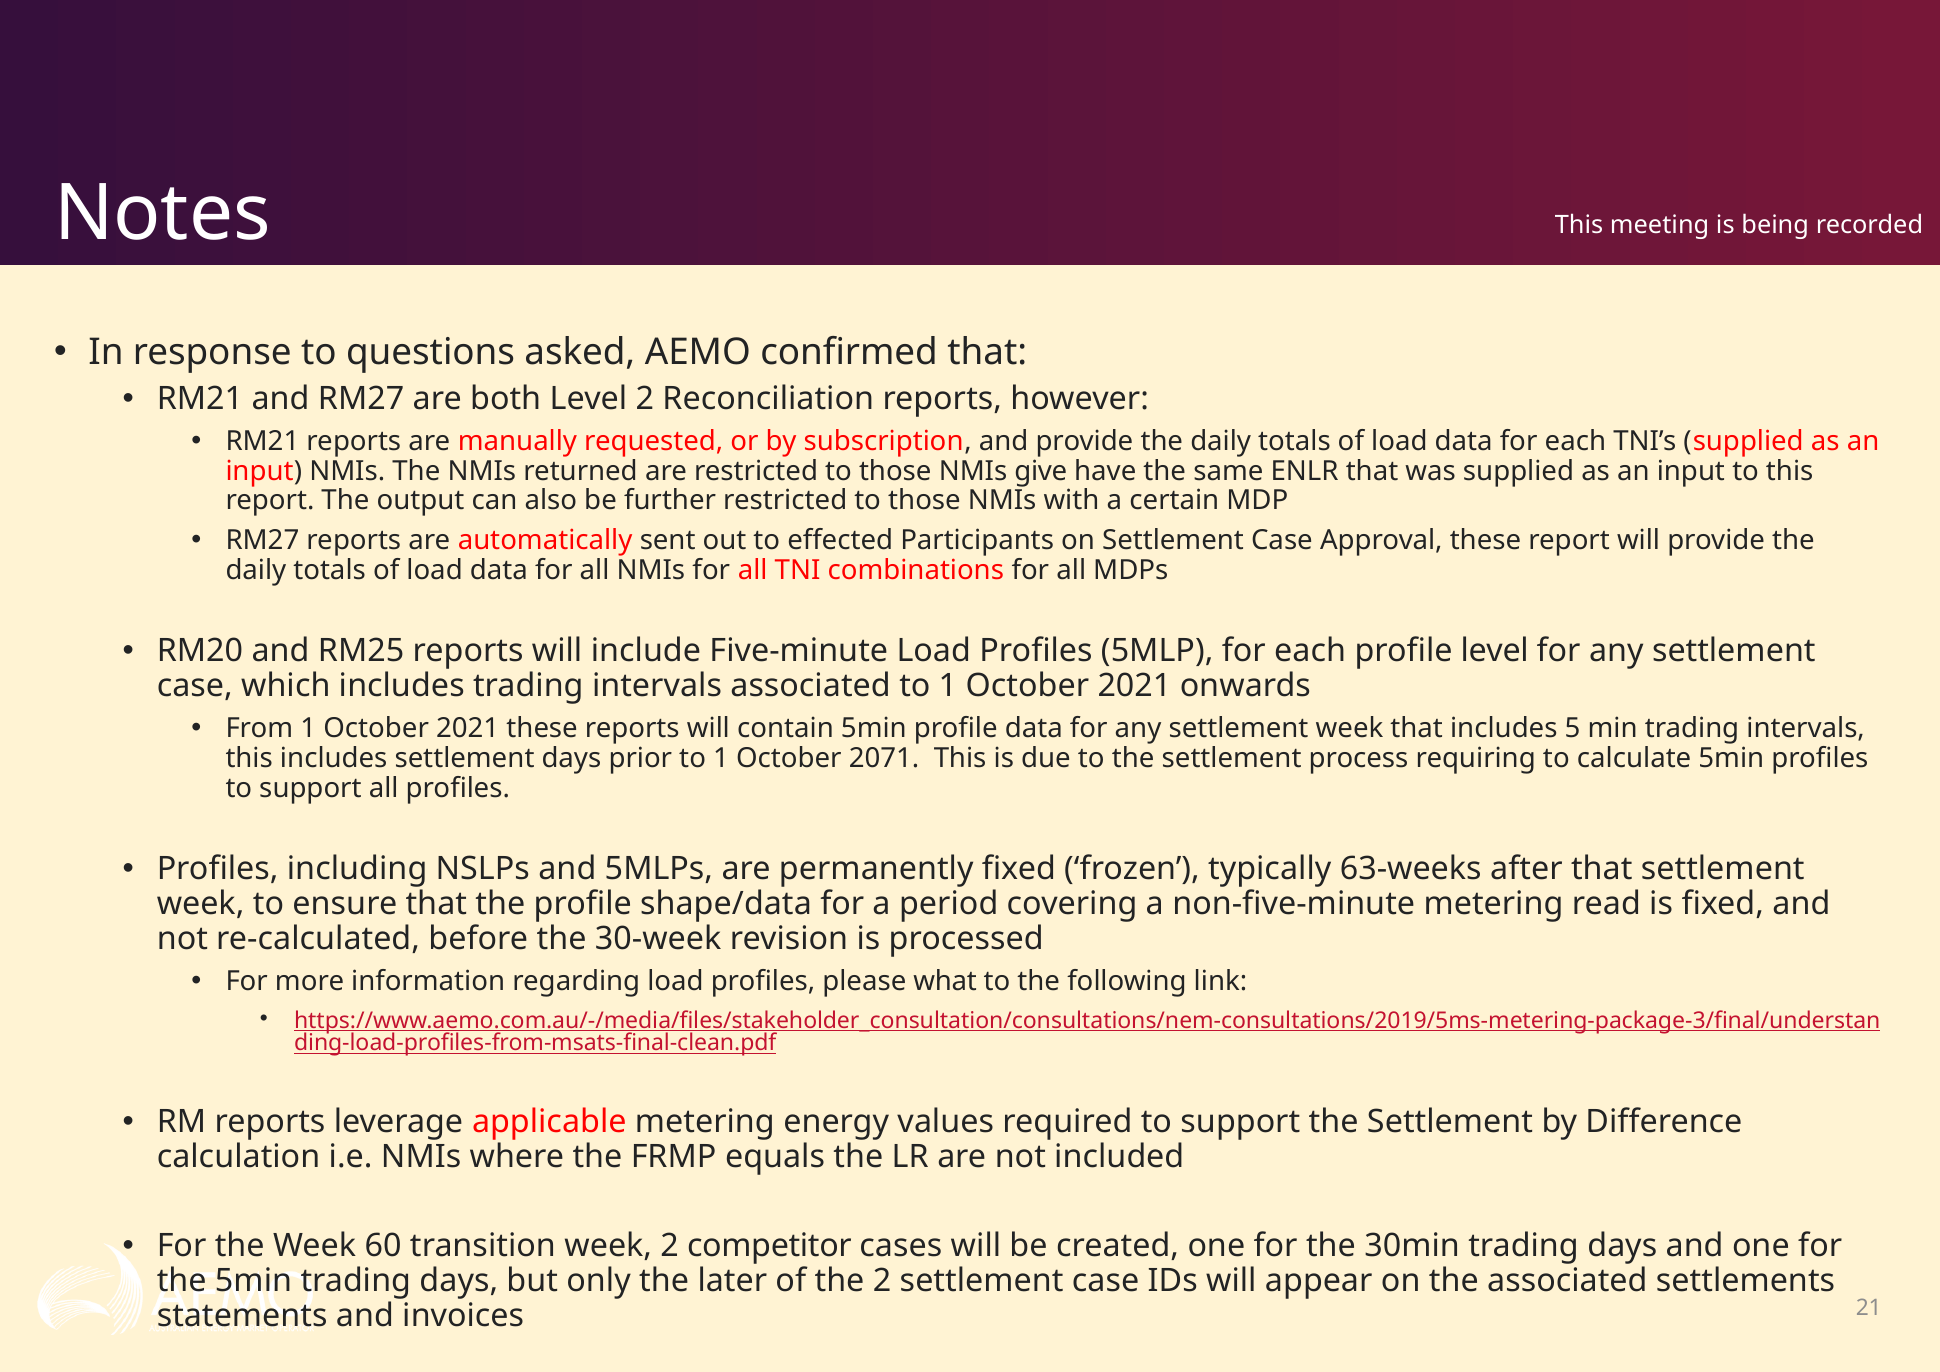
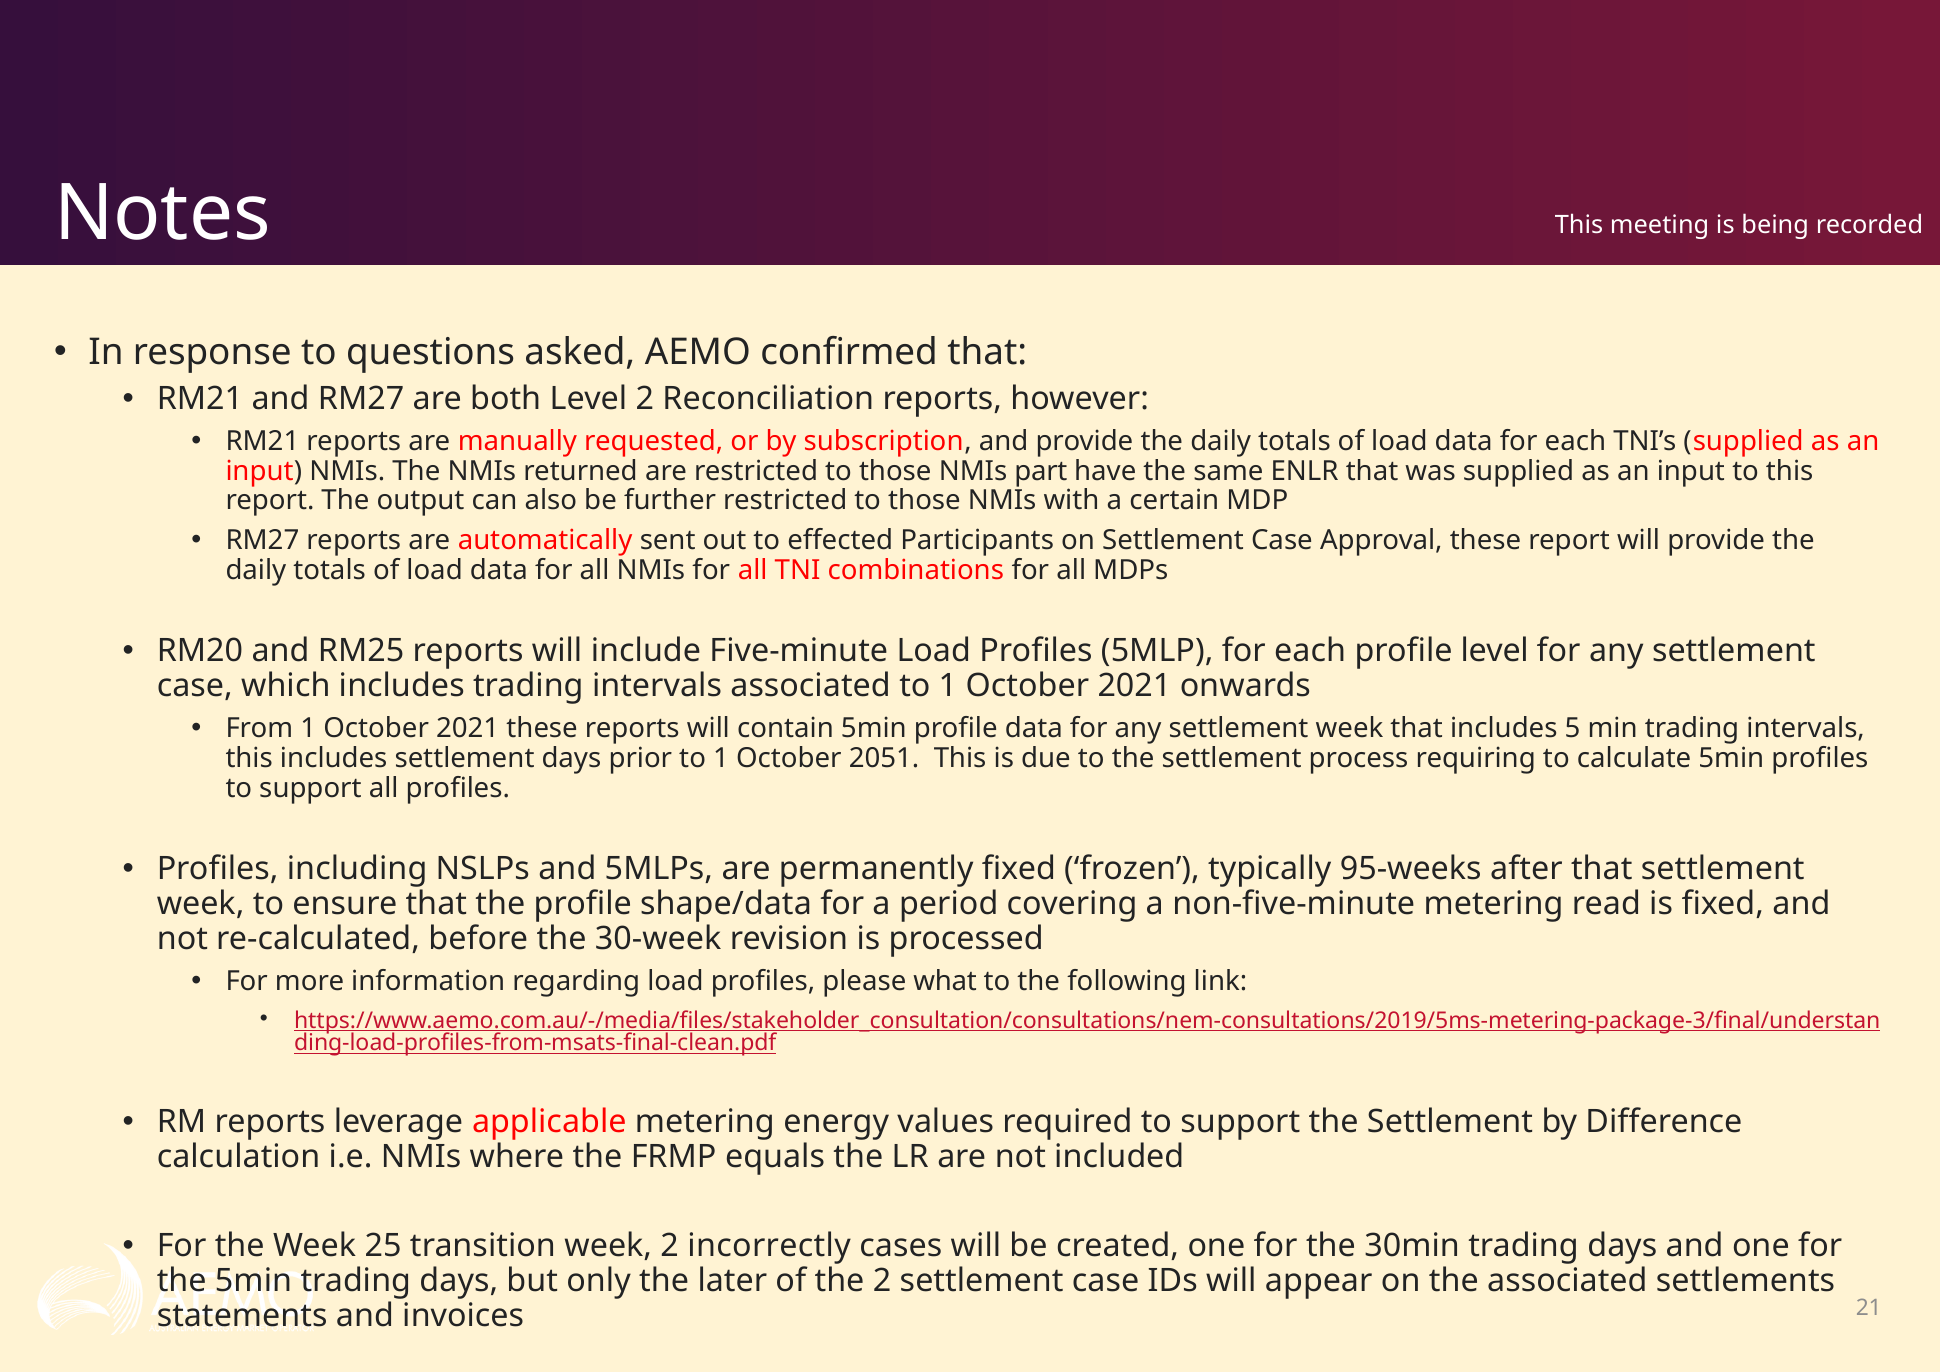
give: give -> part
2071: 2071 -> 2051
63-weeks: 63-weeks -> 95-weeks
60: 60 -> 25
competitor: competitor -> incorrectly
